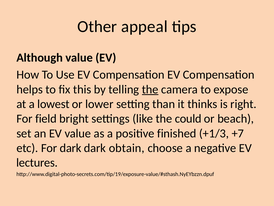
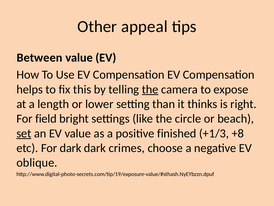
Although: Although -> Between
lowest: lowest -> length
could: could -> circle
set underline: none -> present
+7: +7 -> +8
obtain: obtain -> crimes
lectures: lectures -> oblique
